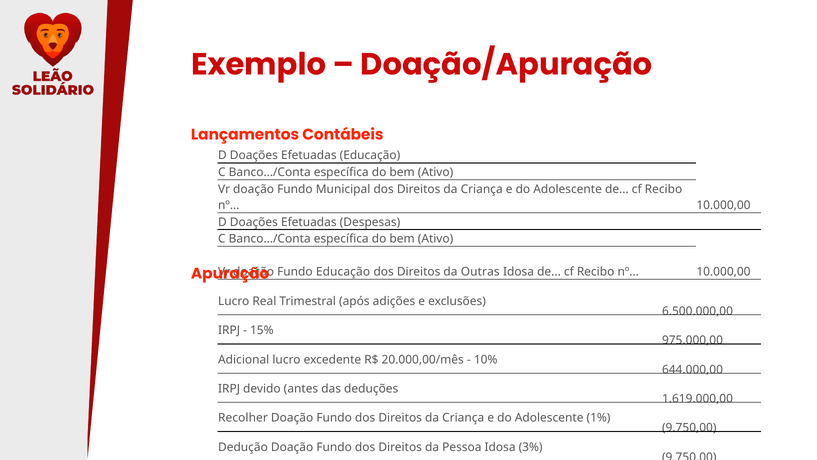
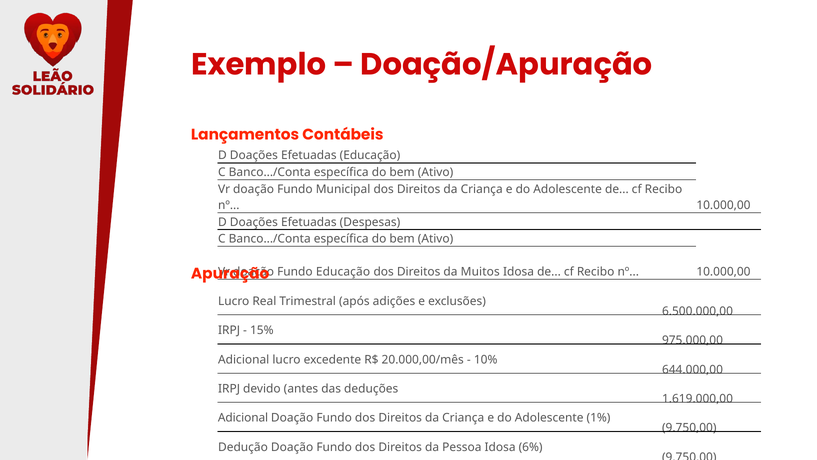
Outras: Outras -> Muitos
Recolher at (243, 418): Recolher -> Adicional
3%: 3% -> 6%
